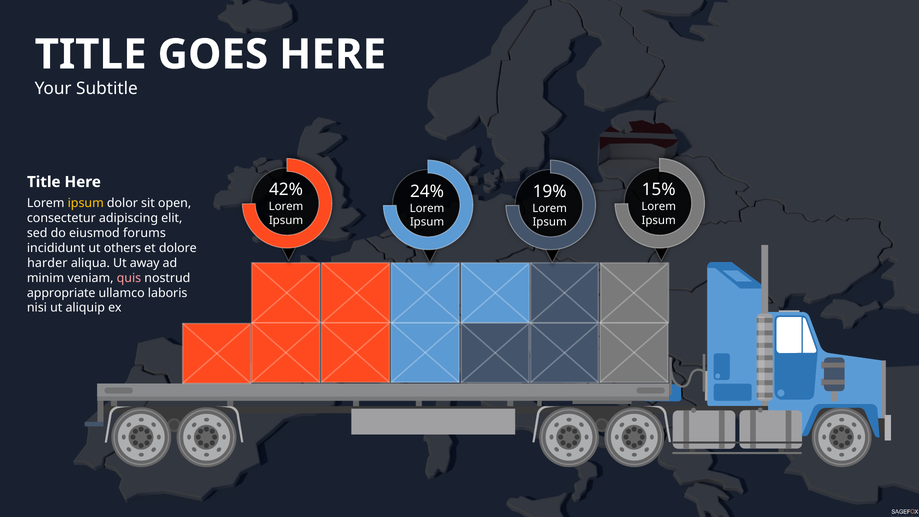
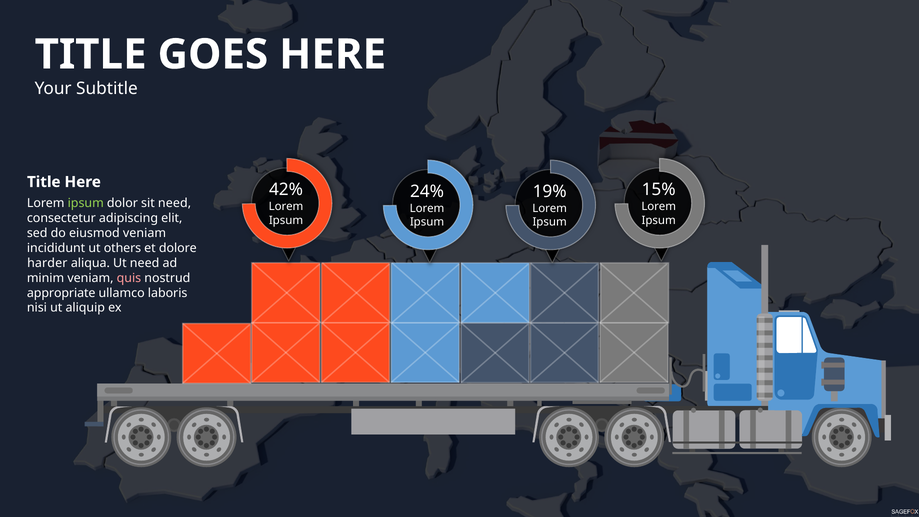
ipsum at (86, 203) colour: yellow -> light green
sit open: open -> need
eiusmod forums: forums -> veniam
Ut away: away -> need
